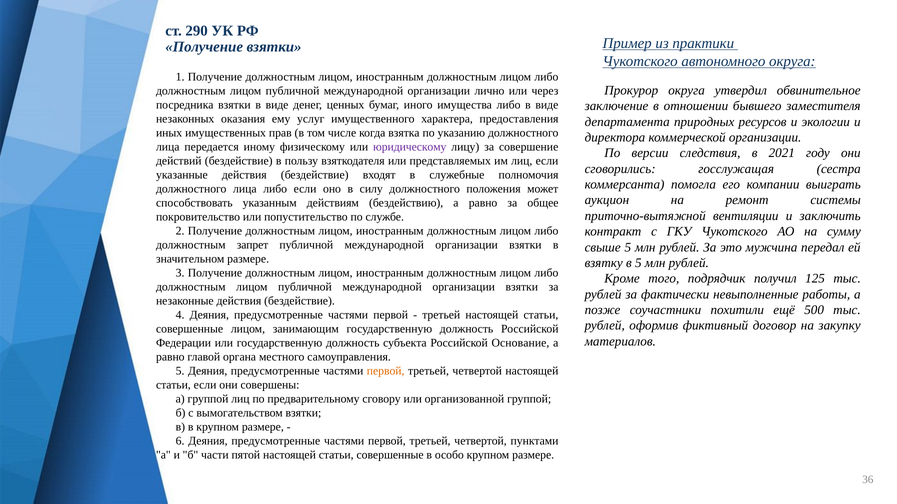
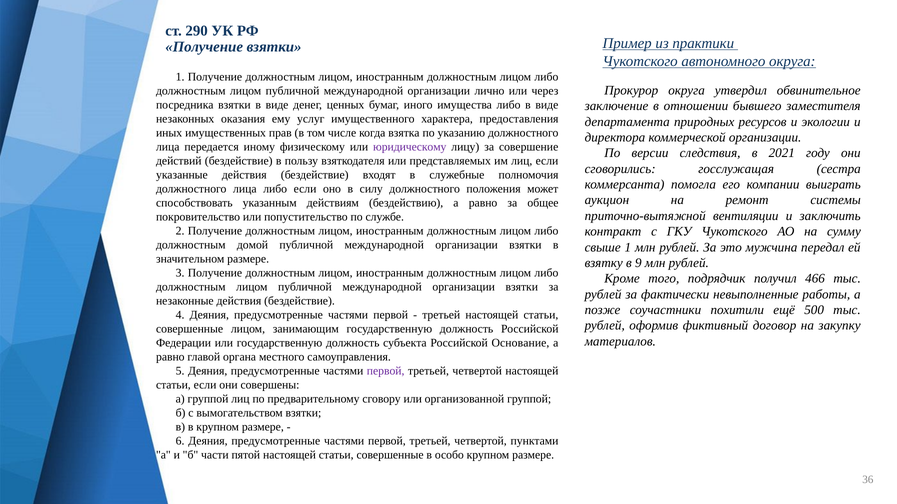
запрет: запрет -> домой
свыше 5: 5 -> 1
в 5: 5 -> 9
125: 125 -> 466
первой at (386, 371) colour: orange -> purple
